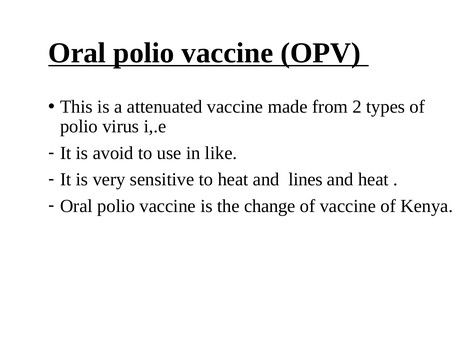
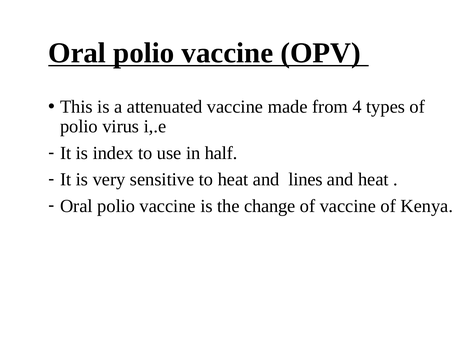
2: 2 -> 4
avoid: avoid -> index
like: like -> half
